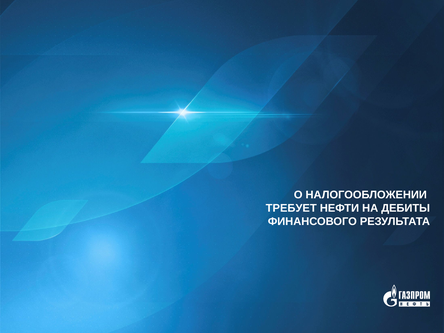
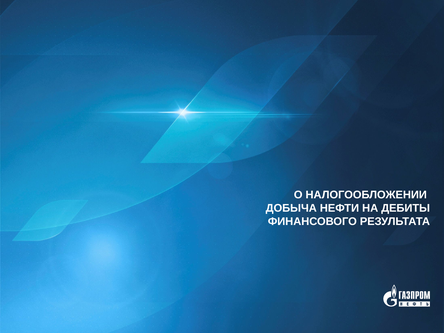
ТРЕБУЕТ: ТРЕБУЕТ -> ДОБЫЧА
